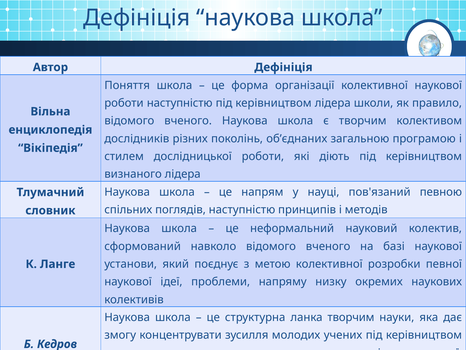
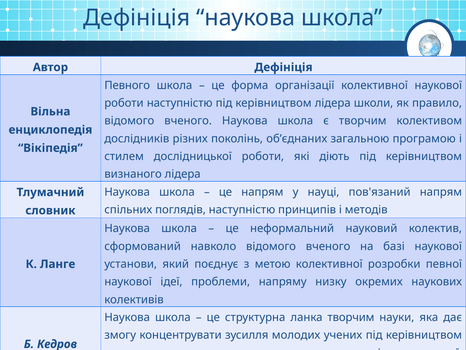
Поняття at (127, 85): Поняття -> Певного
пов'язаний певною: певною -> напрям
